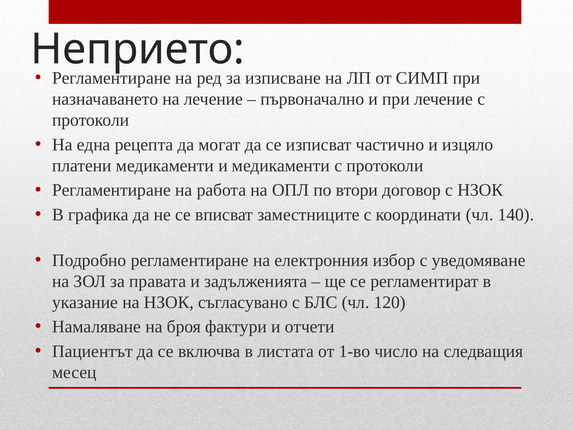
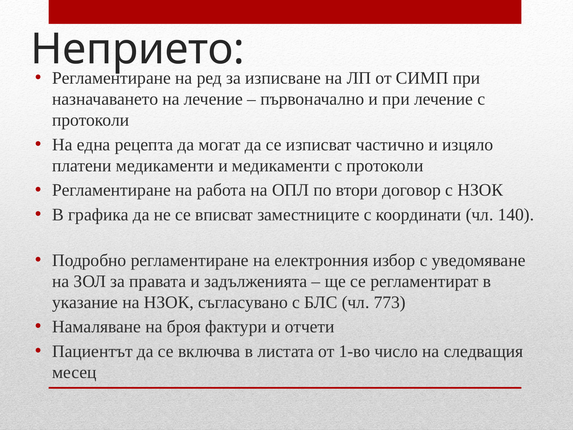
120: 120 -> 773
